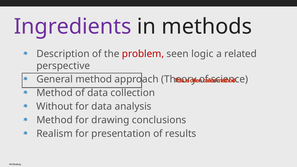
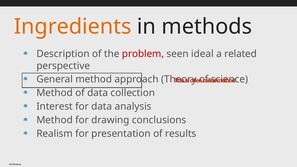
Ingredients colour: purple -> orange
logic: logic -> ideal
Without: Without -> Interest
